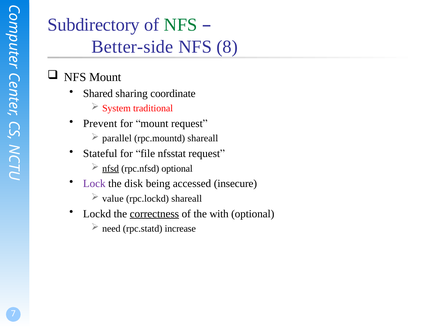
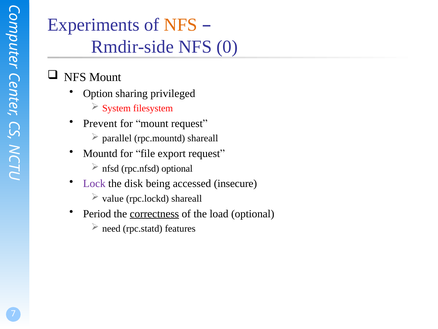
Subdirectory: Subdirectory -> Experiments
NFS at (181, 25) colour: green -> orange
Better-side: Better-side -> Rmdir-side
8: 8 -> 0
Shared: Shared -> Option
coordinate: coordinate -> privileged
traditional: traditional -> filesystem
Stateful: Stateful -> Mountd
nfsstat: nfsstat -> export
nfsd underline: present -> none
Lockd: Lockd -> Period
with: with -> load
increase: increase -> features
